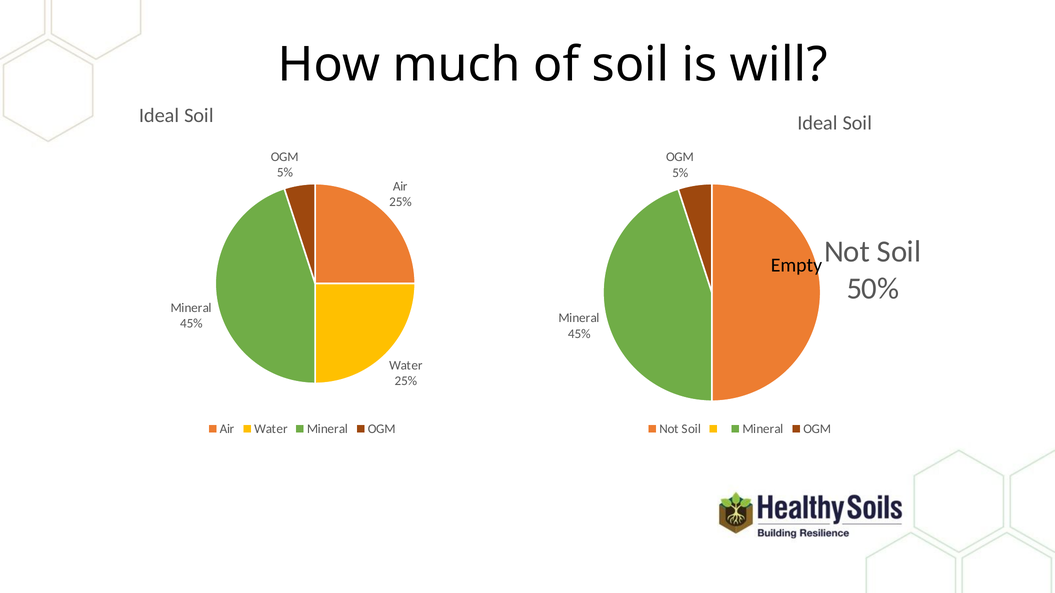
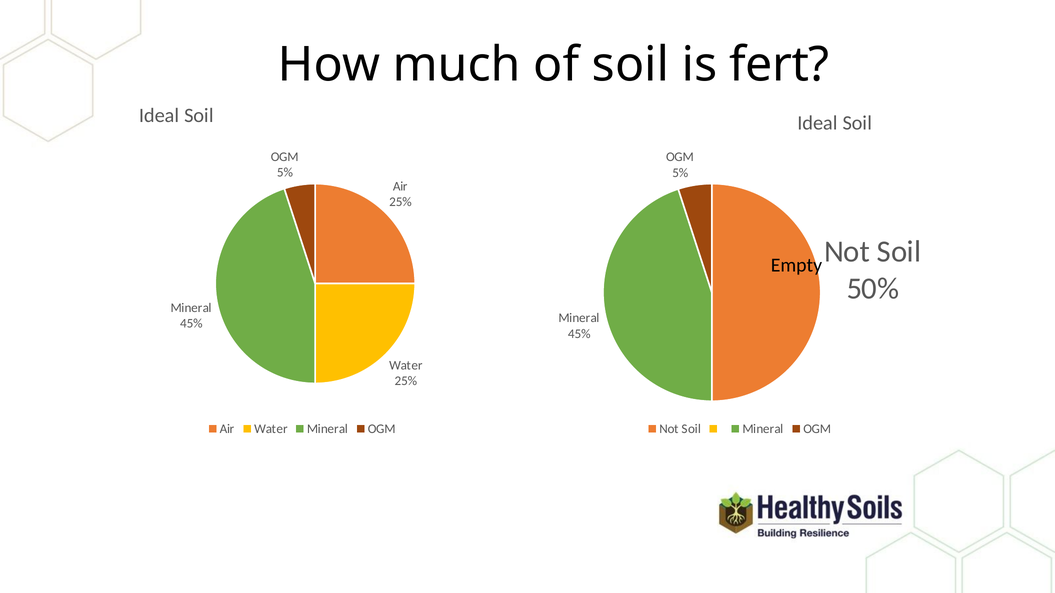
will: will -> fert
